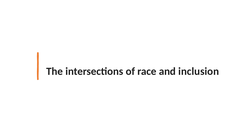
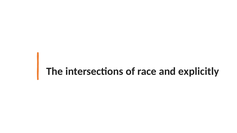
inclusion: inclusion -> explicitly
